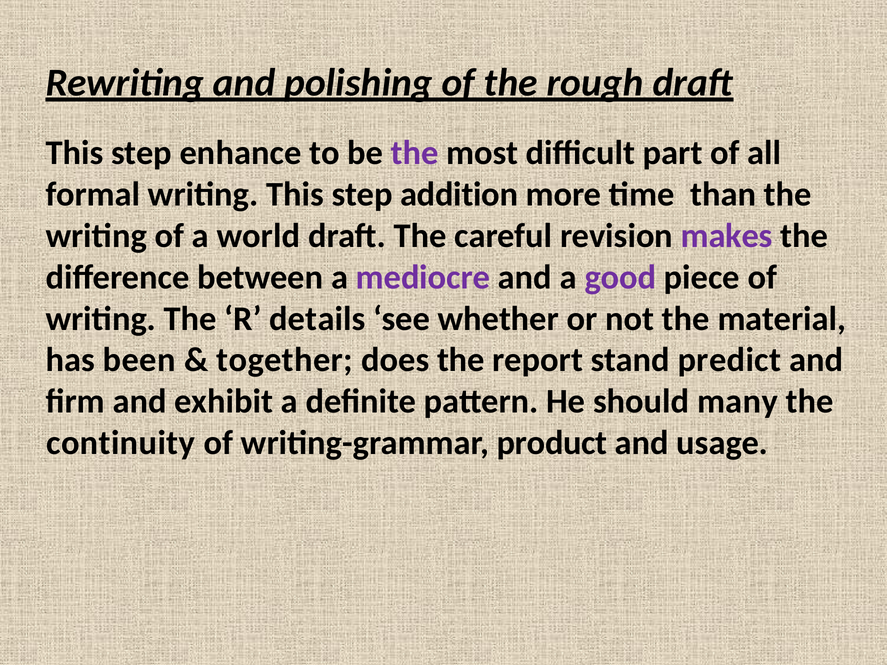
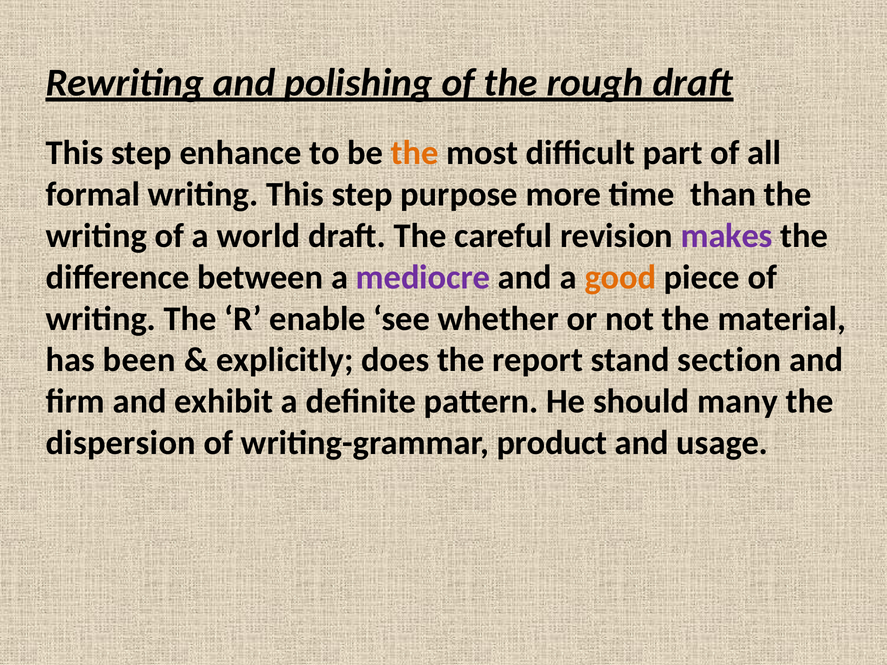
the at (415, 153) colour: purple -> orange
addition: addition -> purpose
good colour: purple -> orange
details: details -> enable
together: together -> explicitly
predict: predict -> section
continuity: continuity -> dispersion
